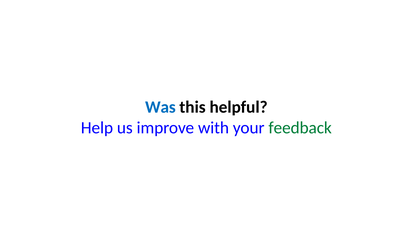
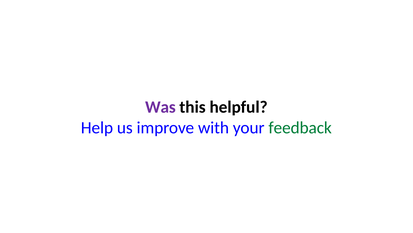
Was colour: blue -> purple
